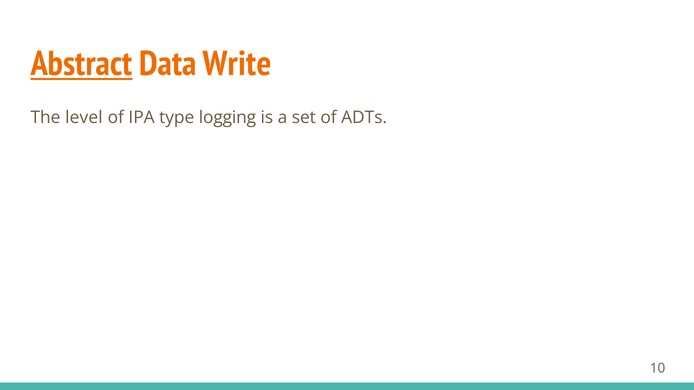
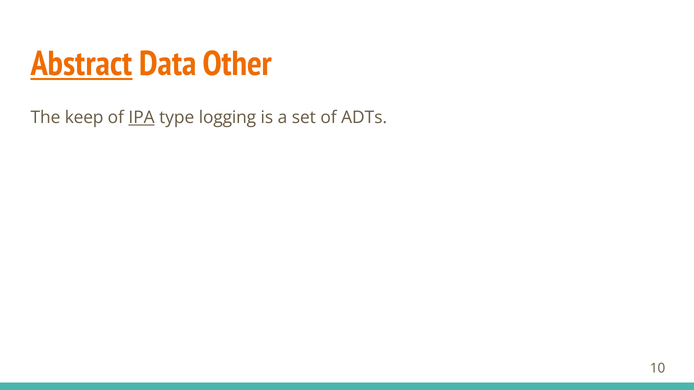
Write: Write -> Other
level: level -> keep
IPA underline: none -> present
